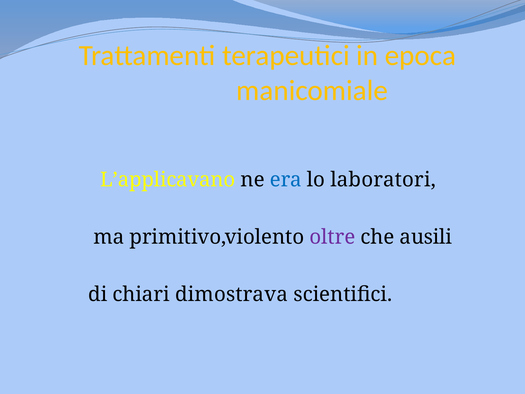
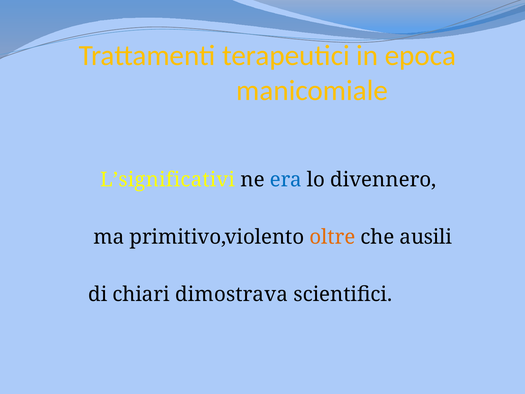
L’applicavano: L’applicavano -> L’significativi
laboratori: laboratori -> divennero
oltre colour: purple -> orange
